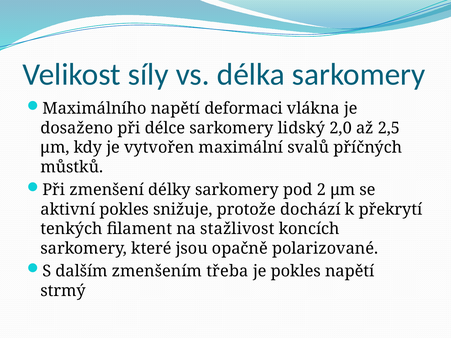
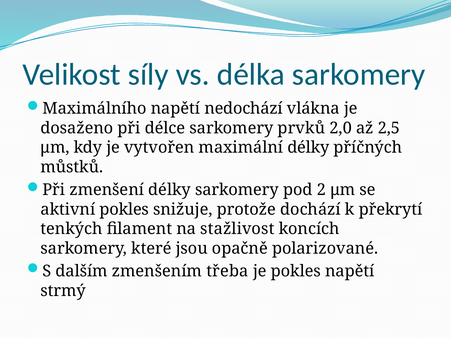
deformaci: deformaci -> nedochází
lidský: lidský -> prvků
maximální svalů: svalů -> délky
